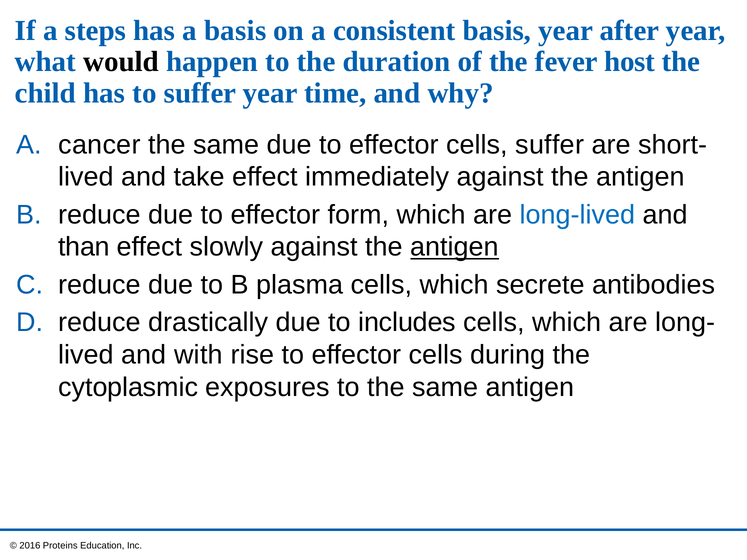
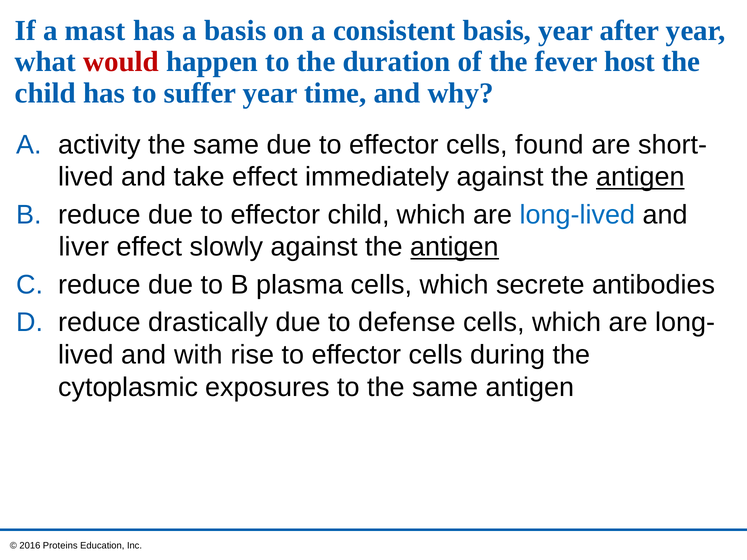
steps: steps -> mast
would colour: black -> red
cancer: cancer -> activity
cells suffer: suffer -> found
antigen at (640, 177) underline: none -> present
effector form: form -> child
than: than -> liver
includes: includes -> defense
